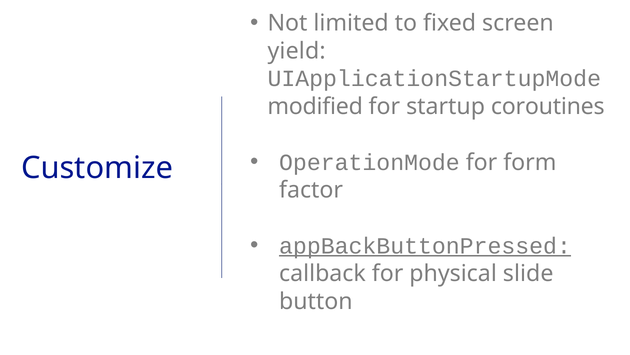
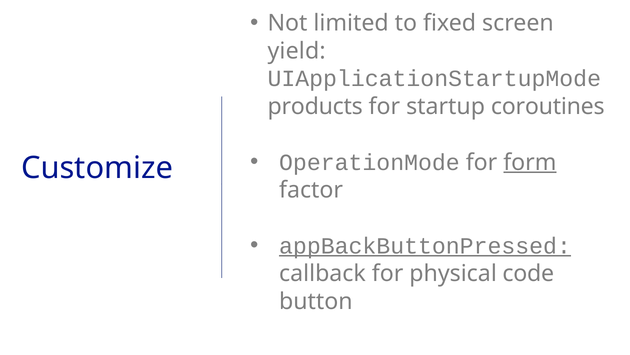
modified: modified -> products
form underline: none -> present
slide: slide -> code
